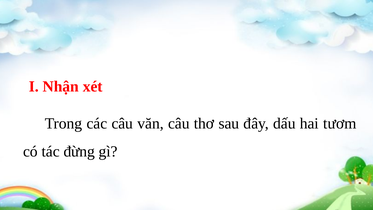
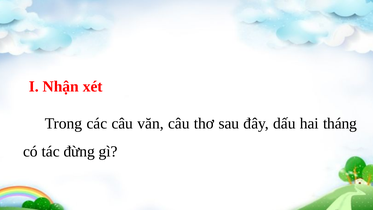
tươm: tươm -> tháng
